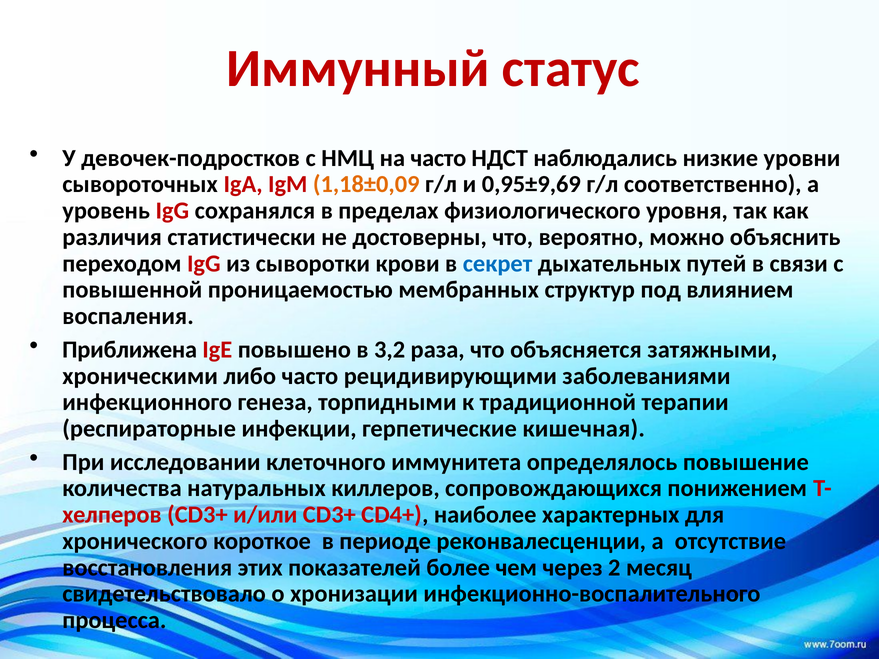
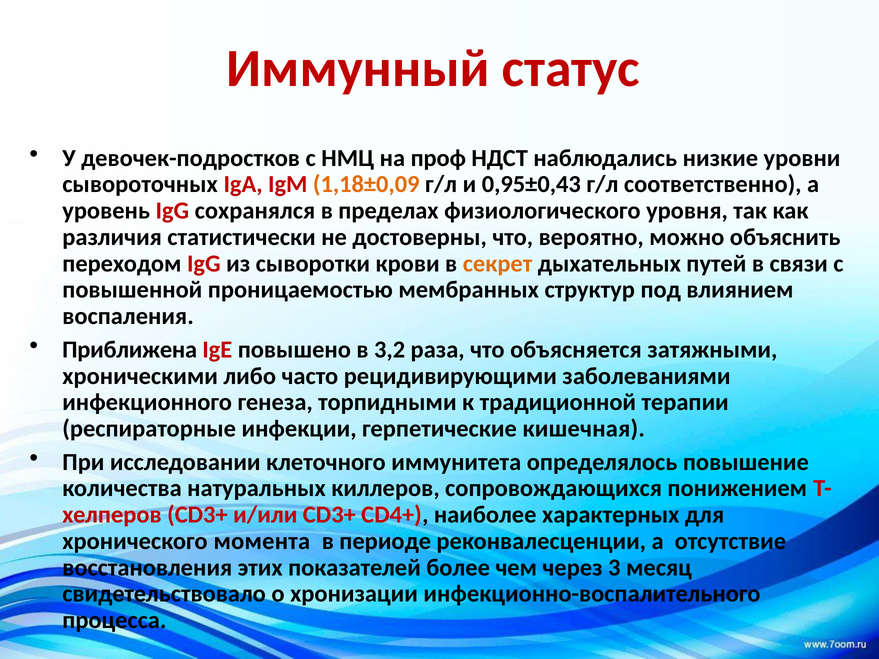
на часто: часто -> проф
0,95±9,69: 0,95±9,69 -> 0,95±0,43
секрет colour: blue -> orange
короткое: короткое -> момента
2: 2 -> 3
